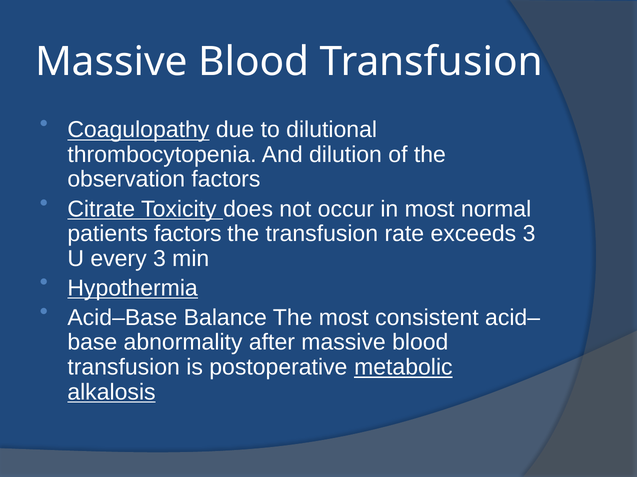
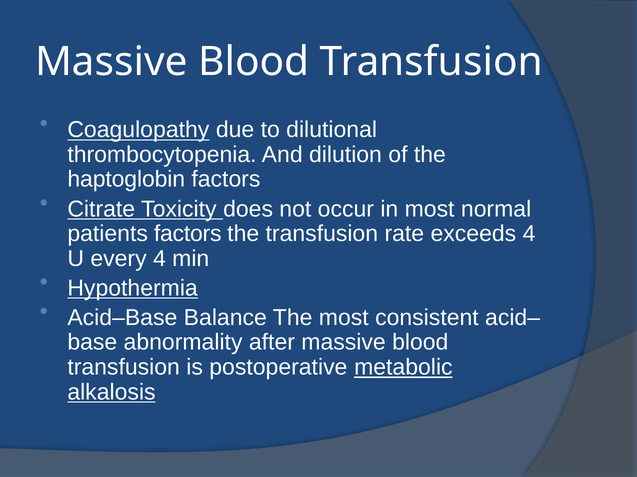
observation: observation -> haptoglobin
exceeds 3: 3 -> 4
every 3: 3 -> 4
